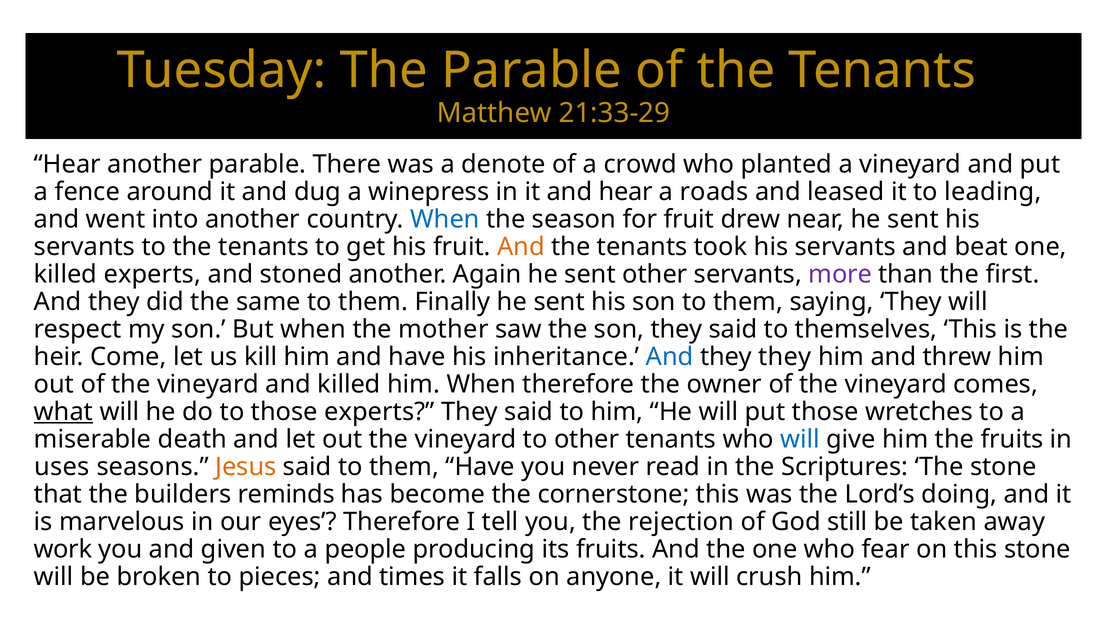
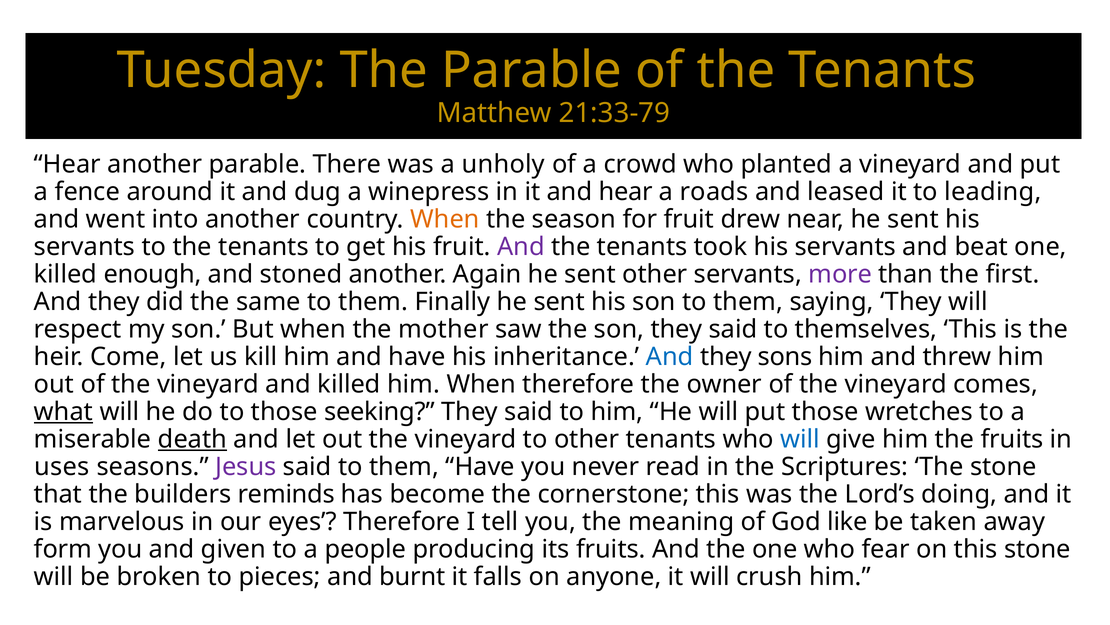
21:33-29: 21:33-29 -> 21:33-79
denote: denote -> unholy
When at (445, 219) colour: blue -> orange
And at (521, 247) colour: orange -> purple
killed experts: experts -> enough
they they: they -> sons
those experts: experts -> seeking
death underline: none -> present
Jesus colour: orange -> purple
rejection: rejection -> meaning
still: still -> like
work: work -> form
times: times -> burnt
